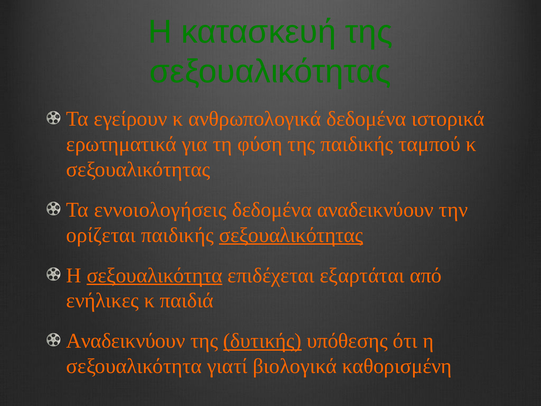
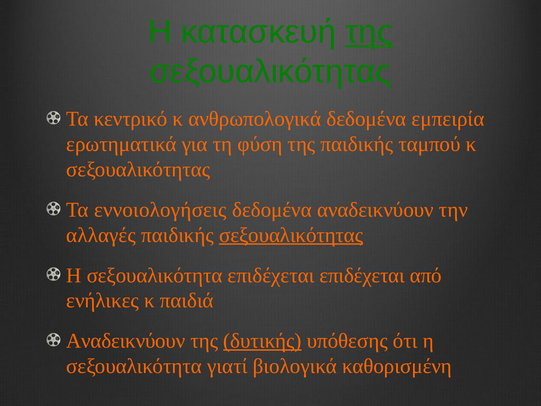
της at (369, 32) underline: none -> present
εγείρουν: εγείρουν -> κεντρικό
ιστορικά: ιστορικά -> εμπειρία
ορίζεται: ορίζεται -> αλλαγές
σεξουαλικότητα at (155, 275) underline: present -> none
επιδέχεται εξαρτάται: εξαρτάται -> επιδέχεται
